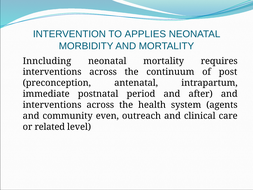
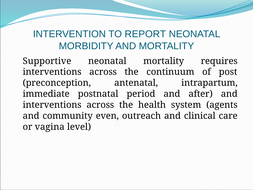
APPLIES: APPLIES -> REPORT
Inncluding: Inncluding -> Supportive
related: related -> vagina
